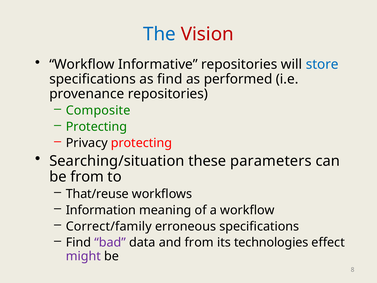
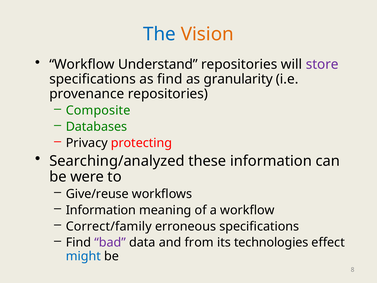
Vision colour: red -> orange
Informative: Informative -> Understand
store colour: blue -> purple
performed: performed -> granularity
Protecting at (97, 127): Protecting -> Databases
Searching/situation: Searching/situation -> Searching/analyzed
these parameters: parameters -> information
be from: from -> were
That/reuse: That/reuse -> Give/reuse
might colour: purple -> blue
